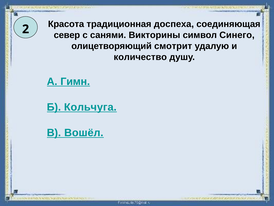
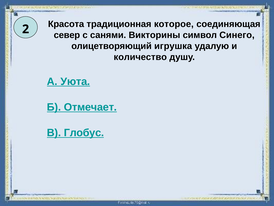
доспеха: доспеха -> которое
смотрит: смотрит -> игрушка
Гимн: Гимн -> Уюта
Кольчуга: Кольчуга -> Отмечает
Вошёл: Вошёл -> Глобус
